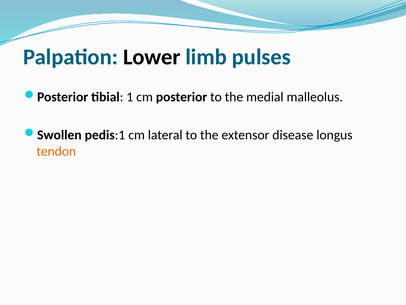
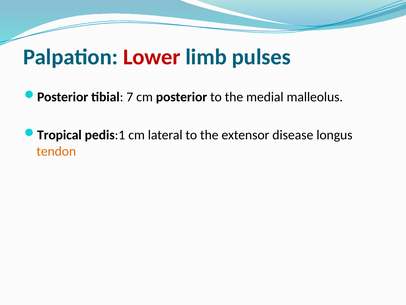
Lower colour: black -> red
1: 1 -> 7
Swollen: Swollen -> Tropical
